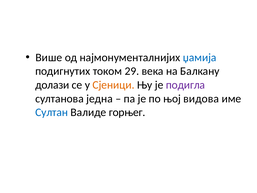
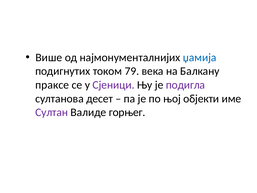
29: 29 -> 79
долази: долази -> праксе
Сјеници colour: orange -> purple
једна: једна -> десет
видова: видова -> објекти
Султан colour: blue -> purple
